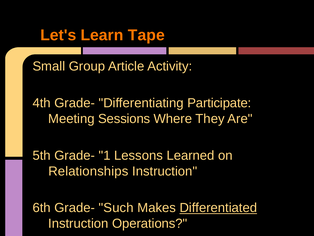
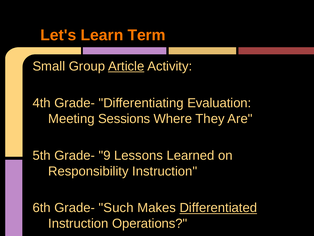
Tape: Tape -> Term
Article underline: none -> present
Participate: Participate -> Evaluation
1: 1 -> 9
Relationships: Relationships -> Responsibility
